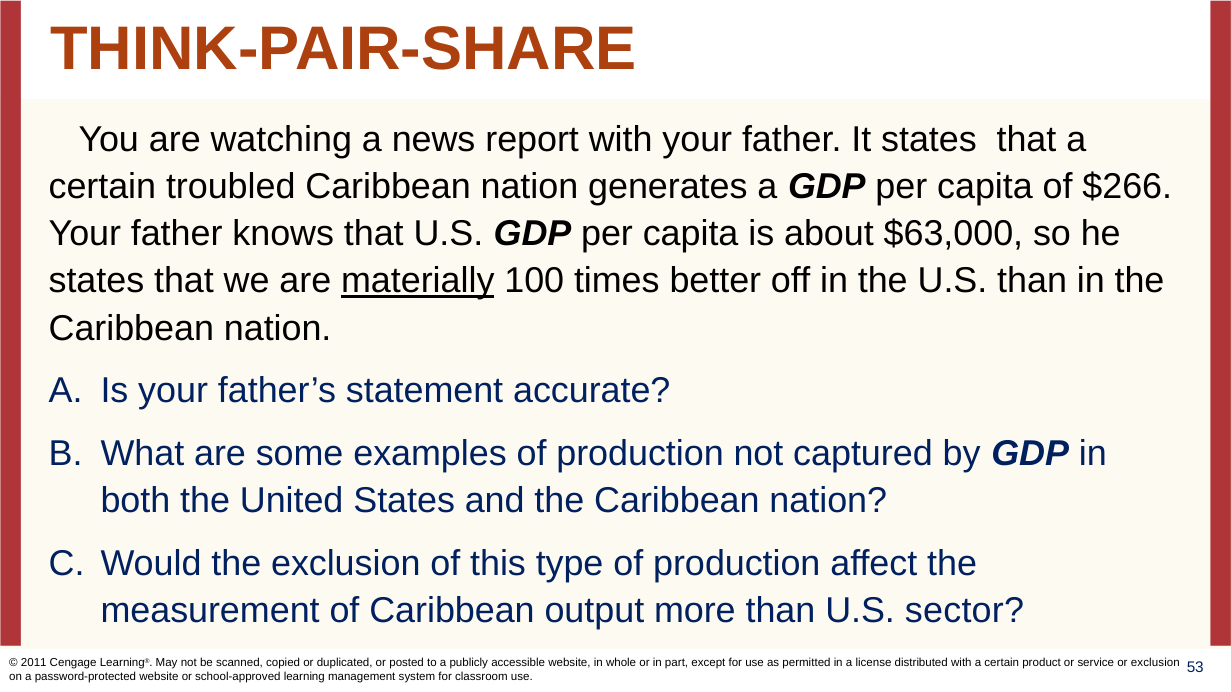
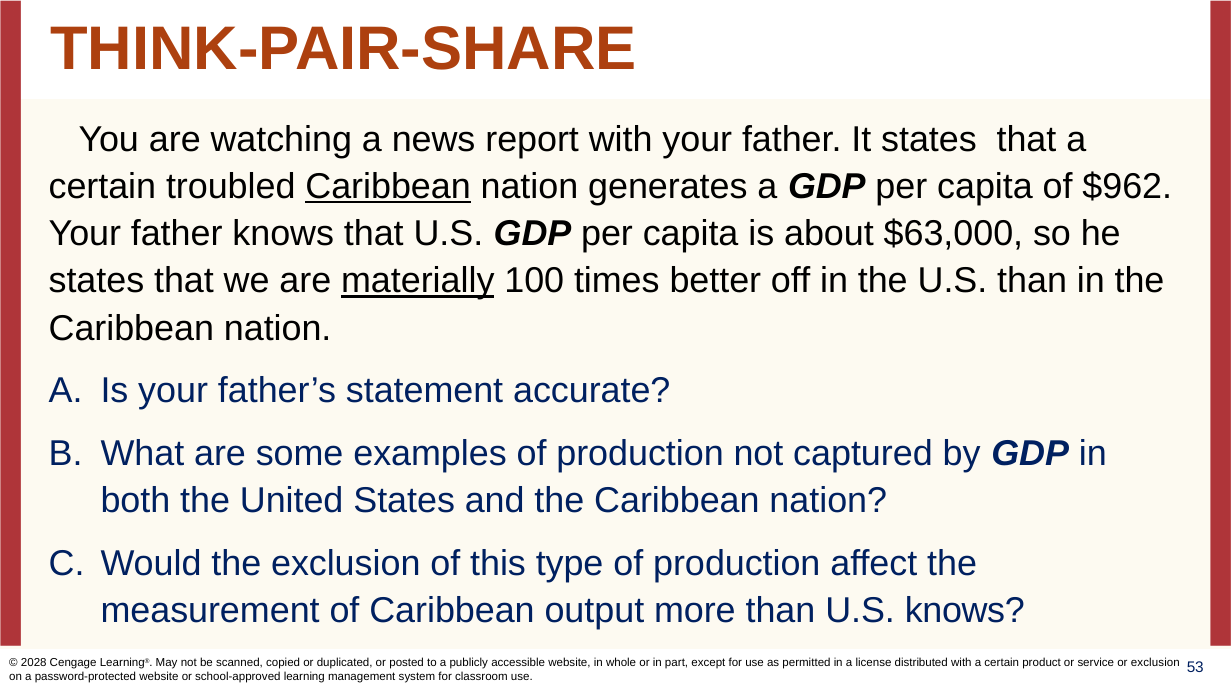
Caribbean at (388, 187) underline: none -> present
$266: $266 -> $962
U.S sector: sector -> knows
2011: 2011 -> 2028
